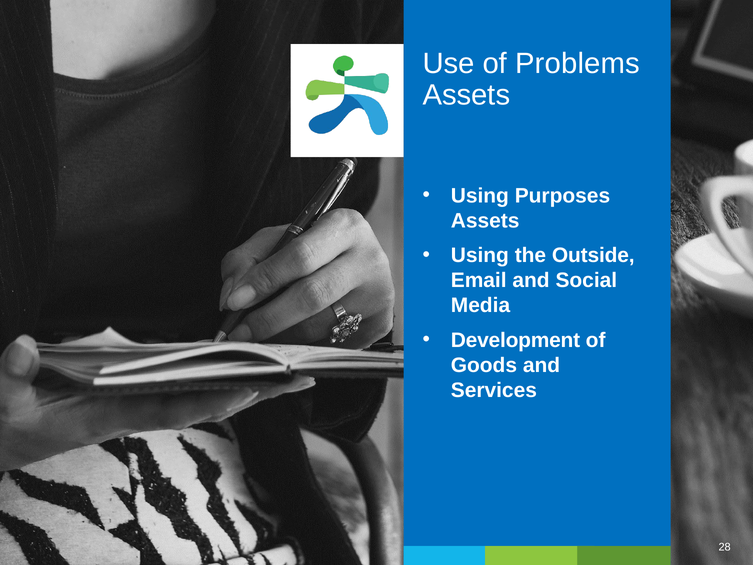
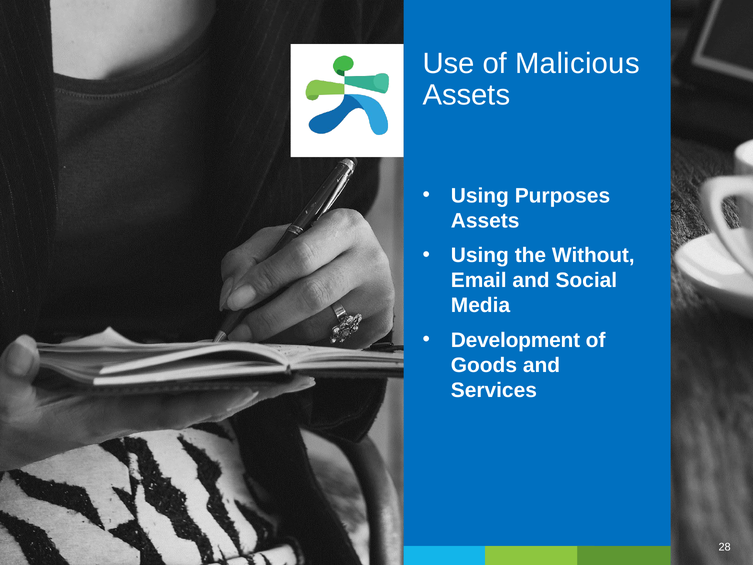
Problems: Problems -> Malicious
Outside: Outside -> Without
